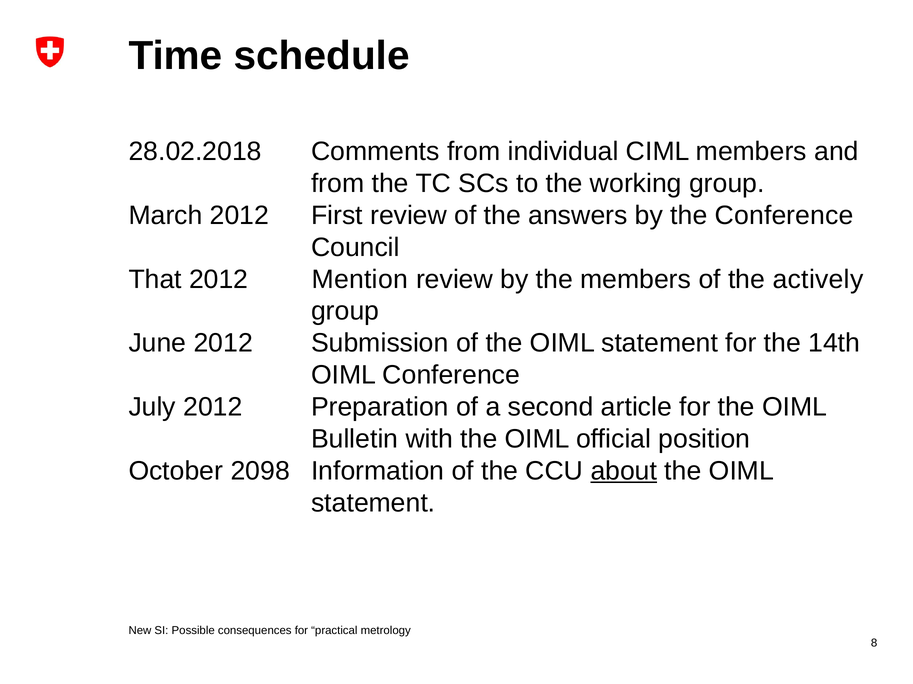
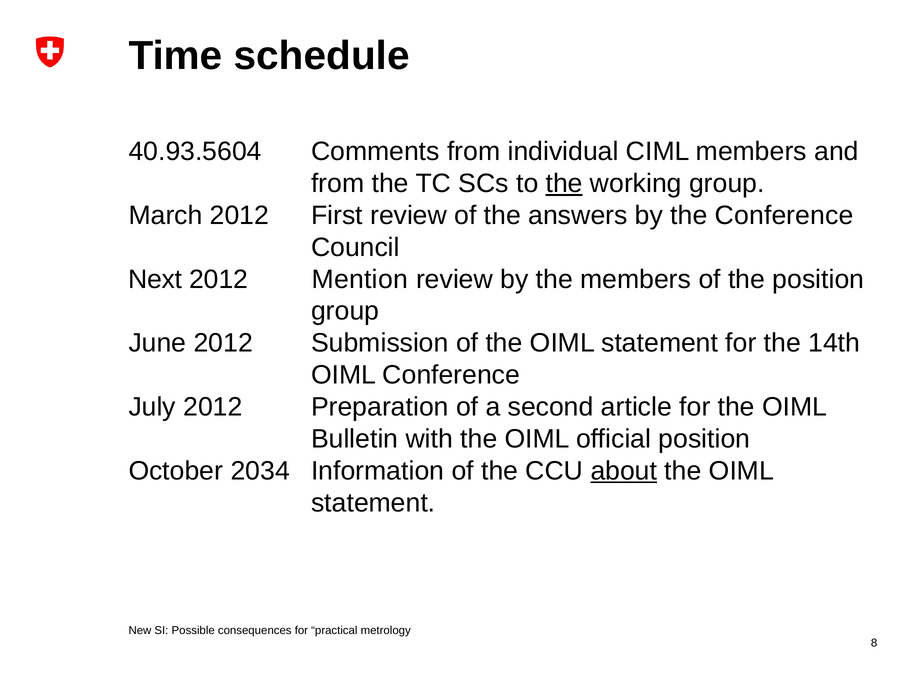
28.02.2018: 28.02.2018 -> 40.93.5604
the at (564, 184) underline: none -> present
That: That -> Next
the actively: actively -> position
2098: 2098 -> 2034
